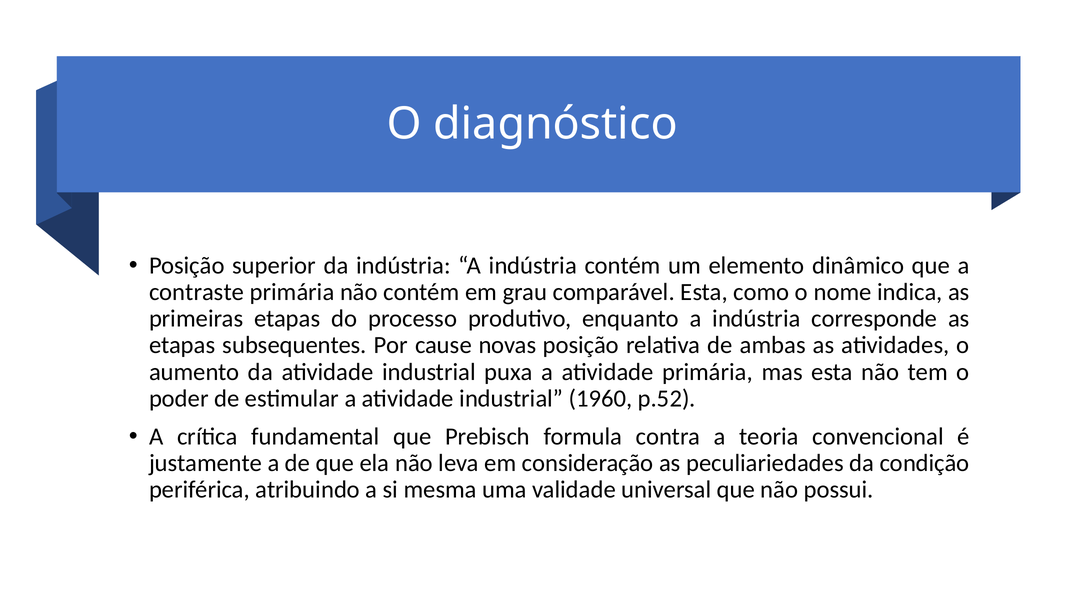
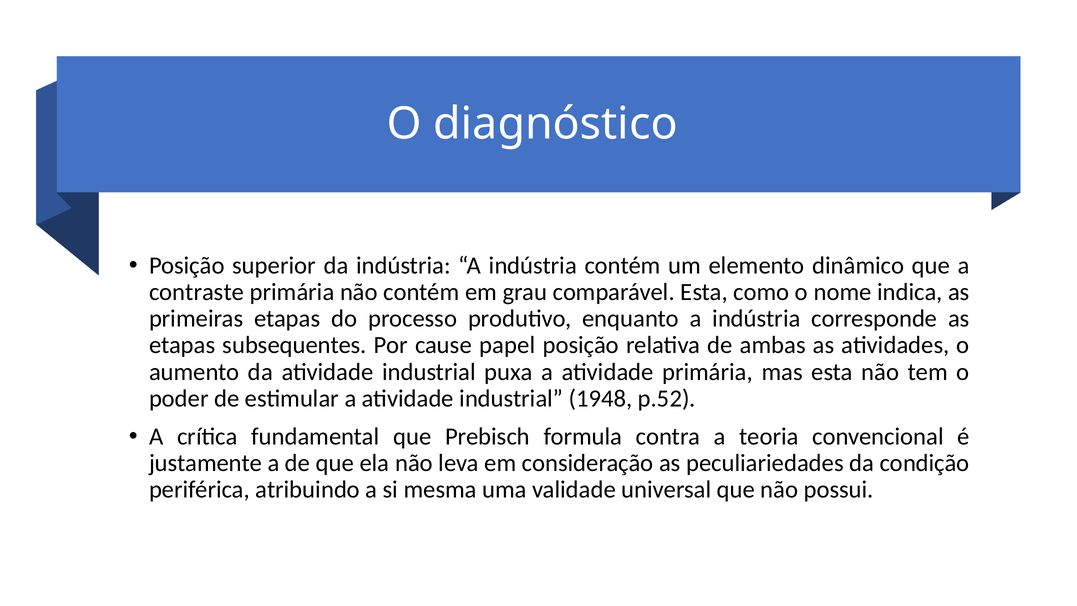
novas: novas -> papel
1960: 1960 -> 1948
